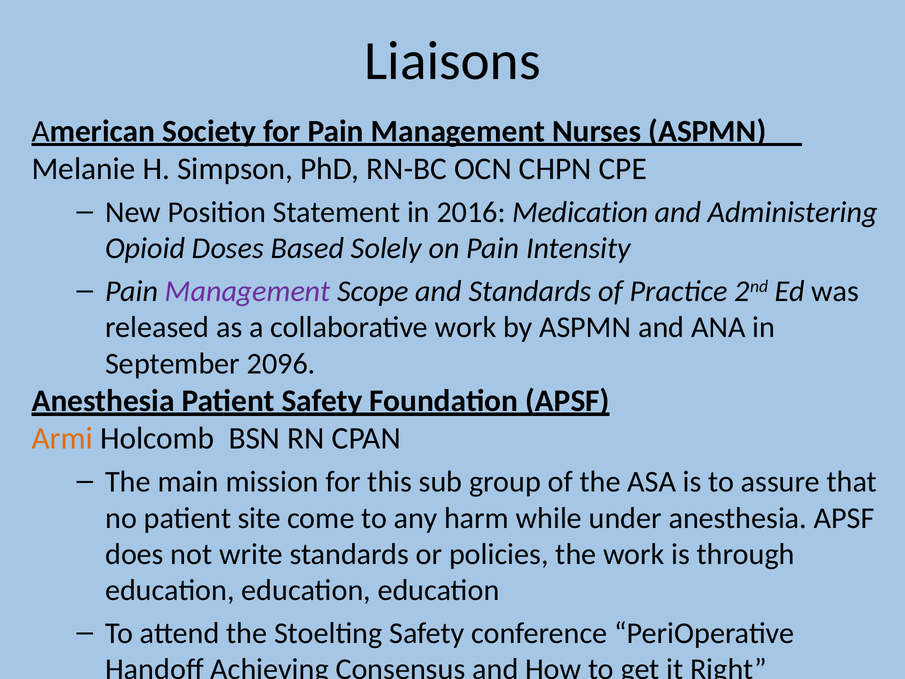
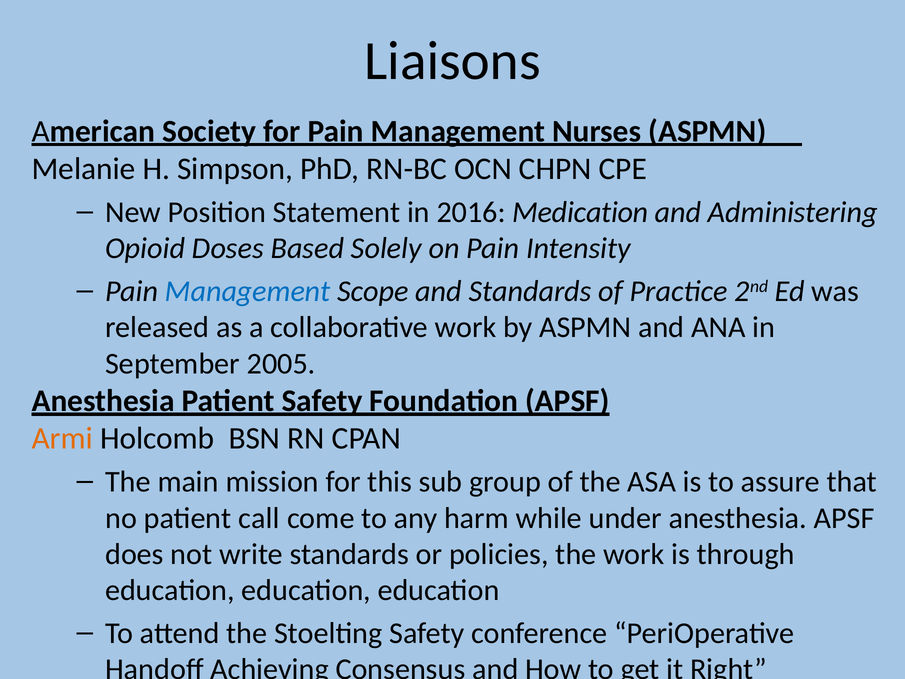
Management at (248, 291) colour: purple -> blue
2096: 2096 -> 2005
site: site -> call
